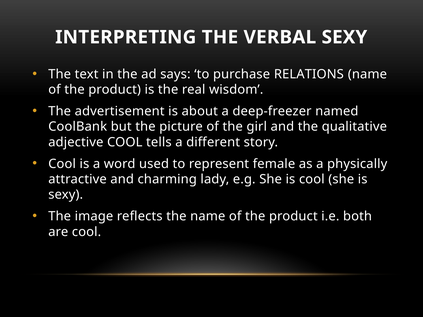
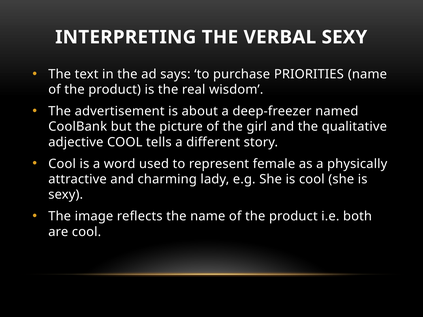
RELATIONS: RELATIONS -> PRIORITIES
